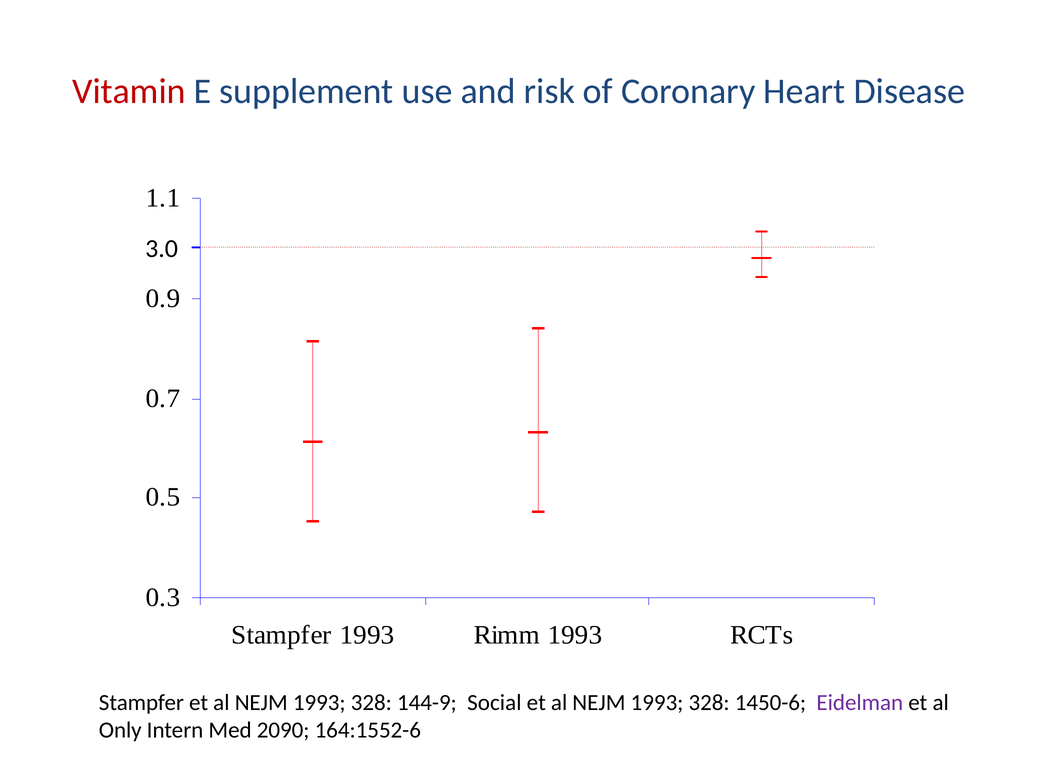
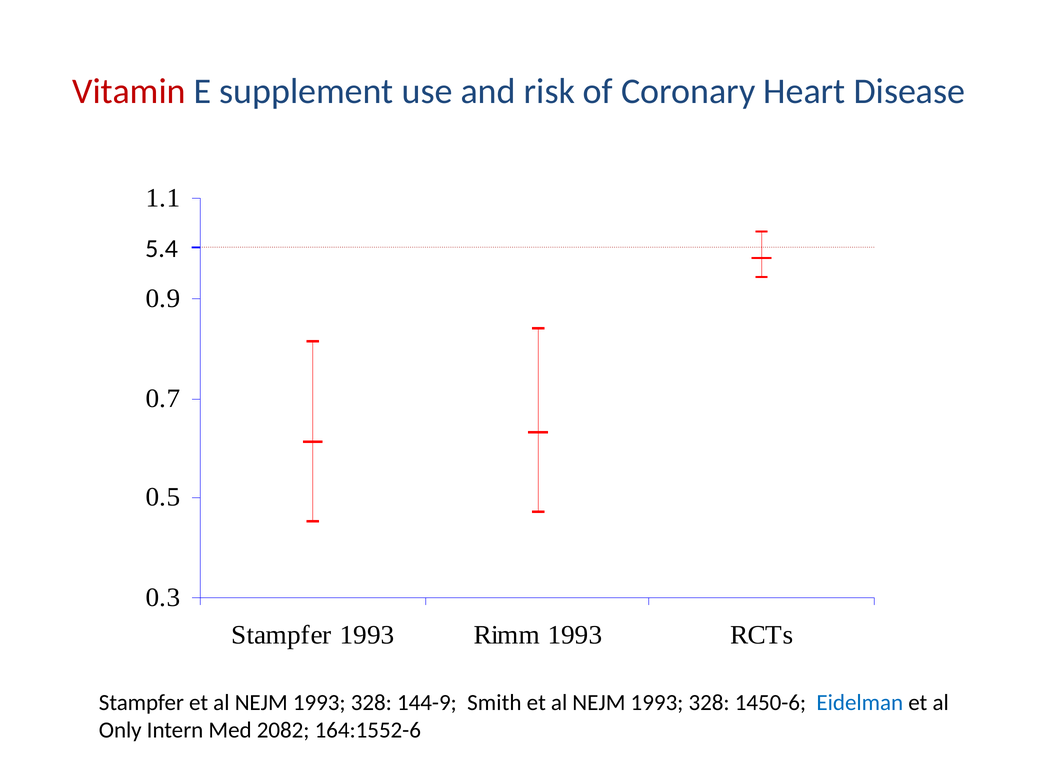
3.0: 3.0 -> 5.4
Social: Social -> Smith
Eidelman colour: purple -> blue
2090: 2090 -> 2082
